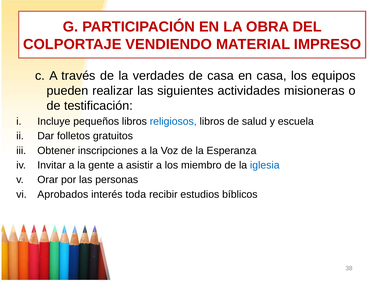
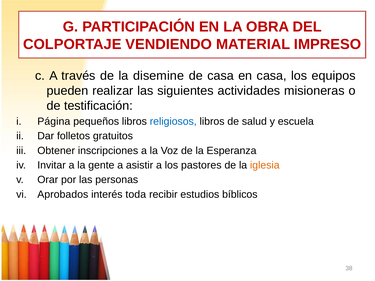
verdades: verdades -> disemine
Incluye: Incluye -> Página
miembro: miembro -> pastores
iglesia colour: blue -> orange
